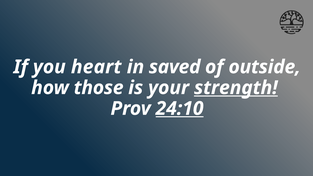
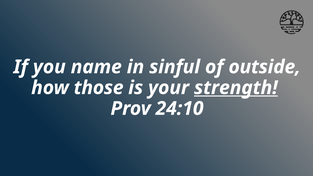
heart: heart -> name
saved: saved -> sinful
24:10 underline: present -> none
